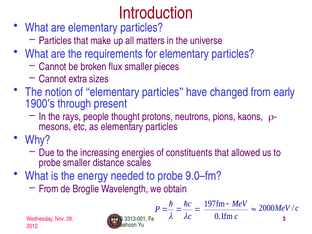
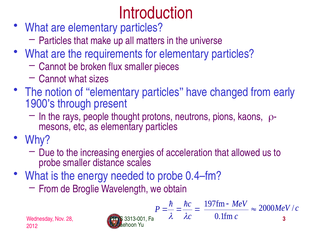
Cannot extra: extra -> what
constituents: constituents -> acceleration
9.0–fm: 9.0–fm -> 0.4–fm
